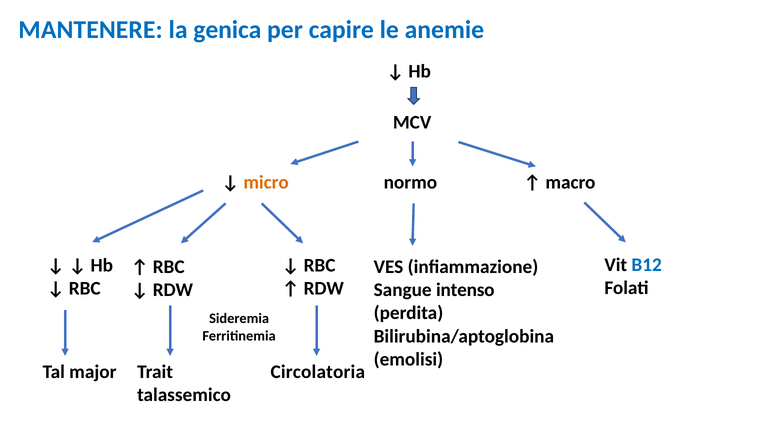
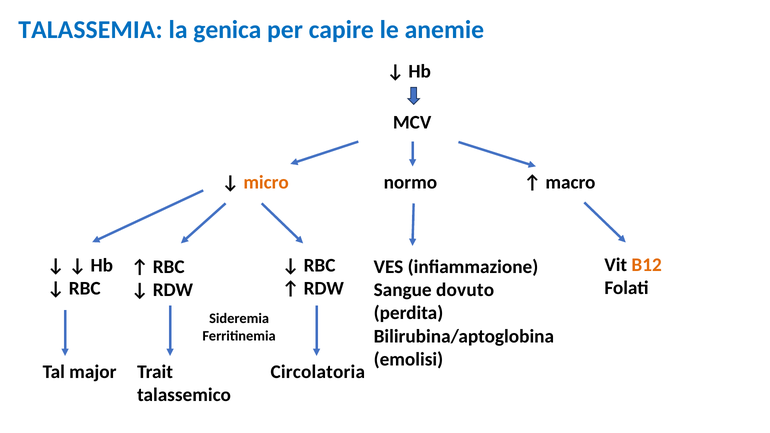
MANTENERE: MANTENERE -> TALASSEMIA
B12 colour: blue -> orange
intenso: intenso -> dovuto
